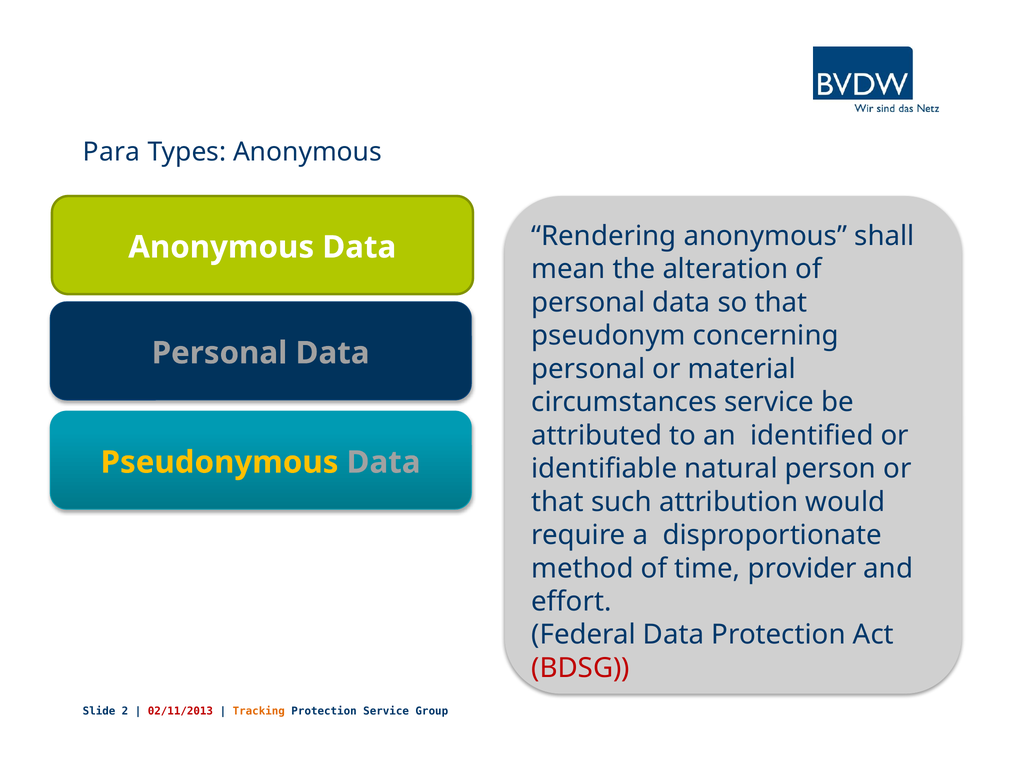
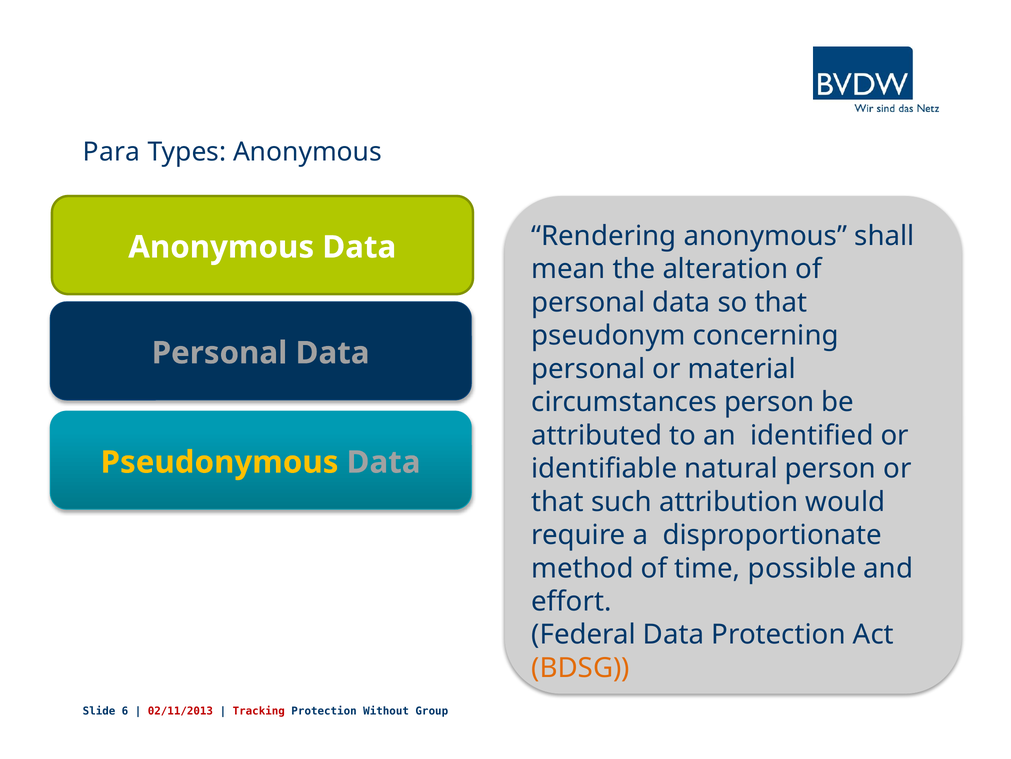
circumstances service: service -> person
provider: provider -> possible
BDSG colour: red -> orange
2: 2 -> 6
Tracking colour: orange -> red
Protection Service: Service -> Without
